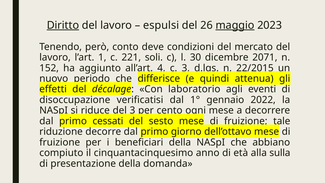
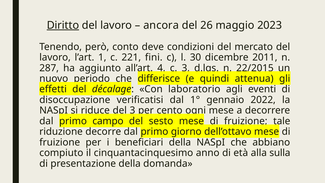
espulsi: espulsi -> ancora
maggio underline: present -> none
soli: soli -> fini
2071: 2071 -> 2011
152: 152 -> 287
cessati: cessati -> campo
